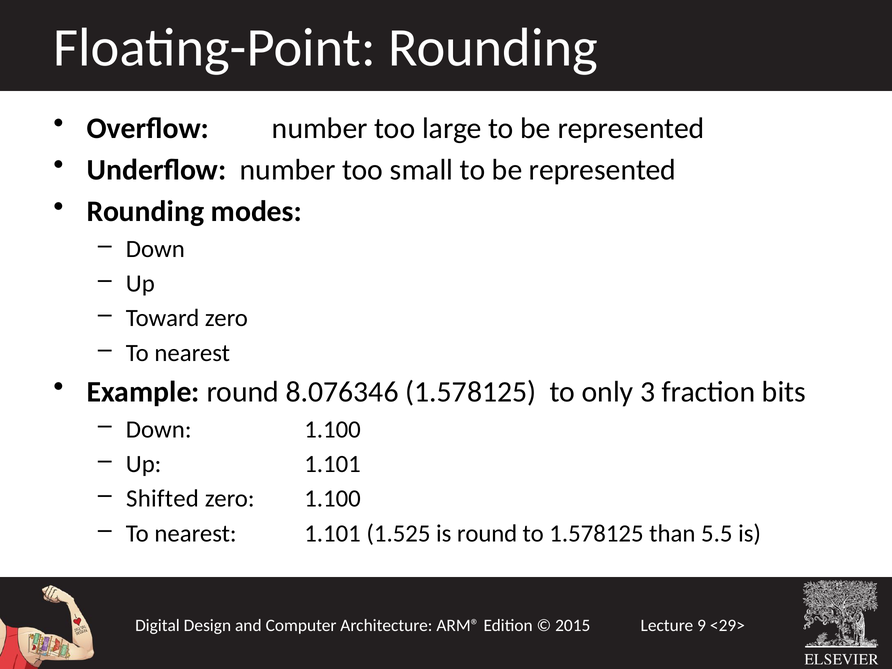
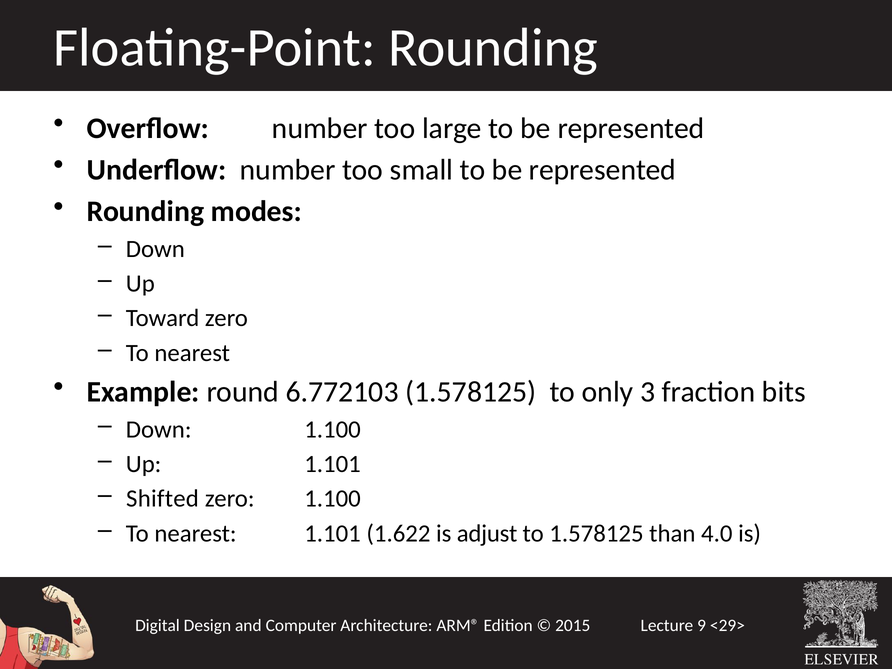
8.076346: 8.076346 -> 6.772103
1.525: 1.525 -> 1.622
is round: round -> adjust
5.5: 5.5 -> 4.0
